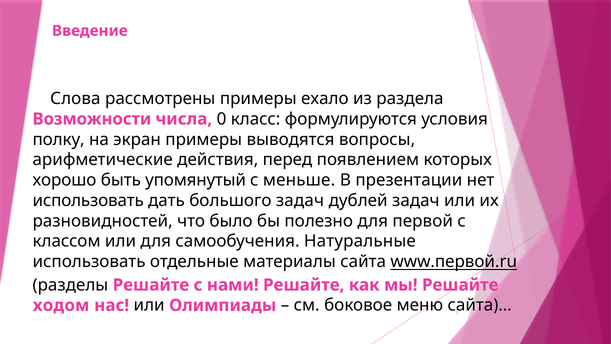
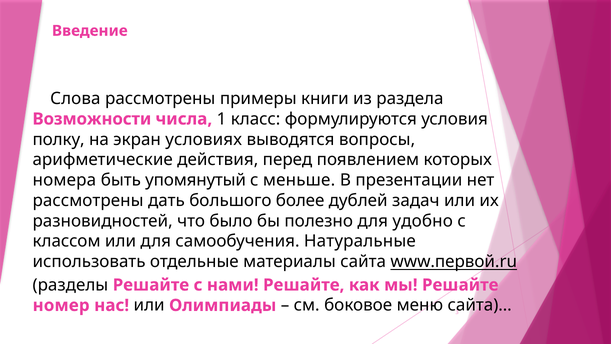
ехало: ехало -> книги
0: 0 -> 1
экран примеры: примеры -> условиях
хорошо: хорошо -> номера
использовать at (88, 200): использовать -> рассмотрены
большого задач: задач -> более
первой: первой -> удобно
ходом: ходом -> номер
